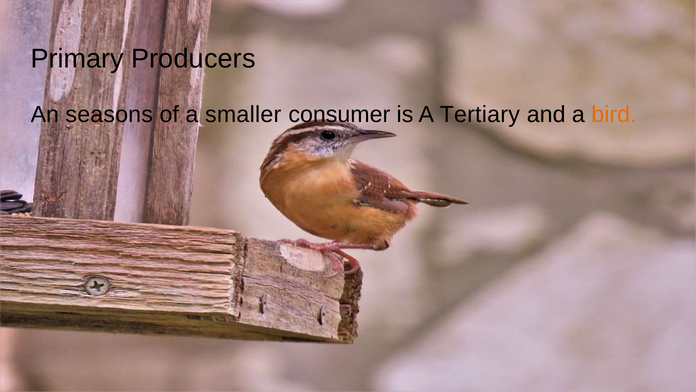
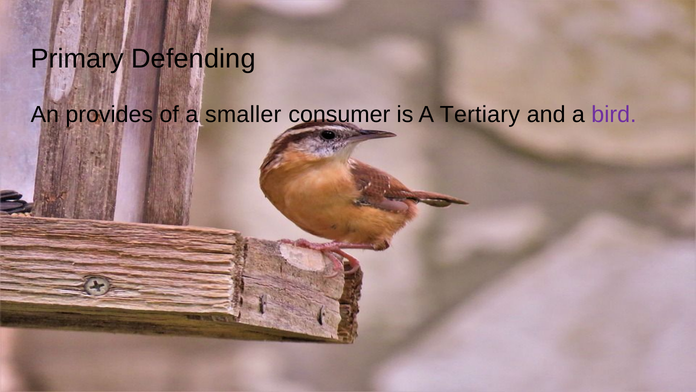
Producers: Producers -> Defending
seasons: seasons -> provides
bird colour: orange -> purple
